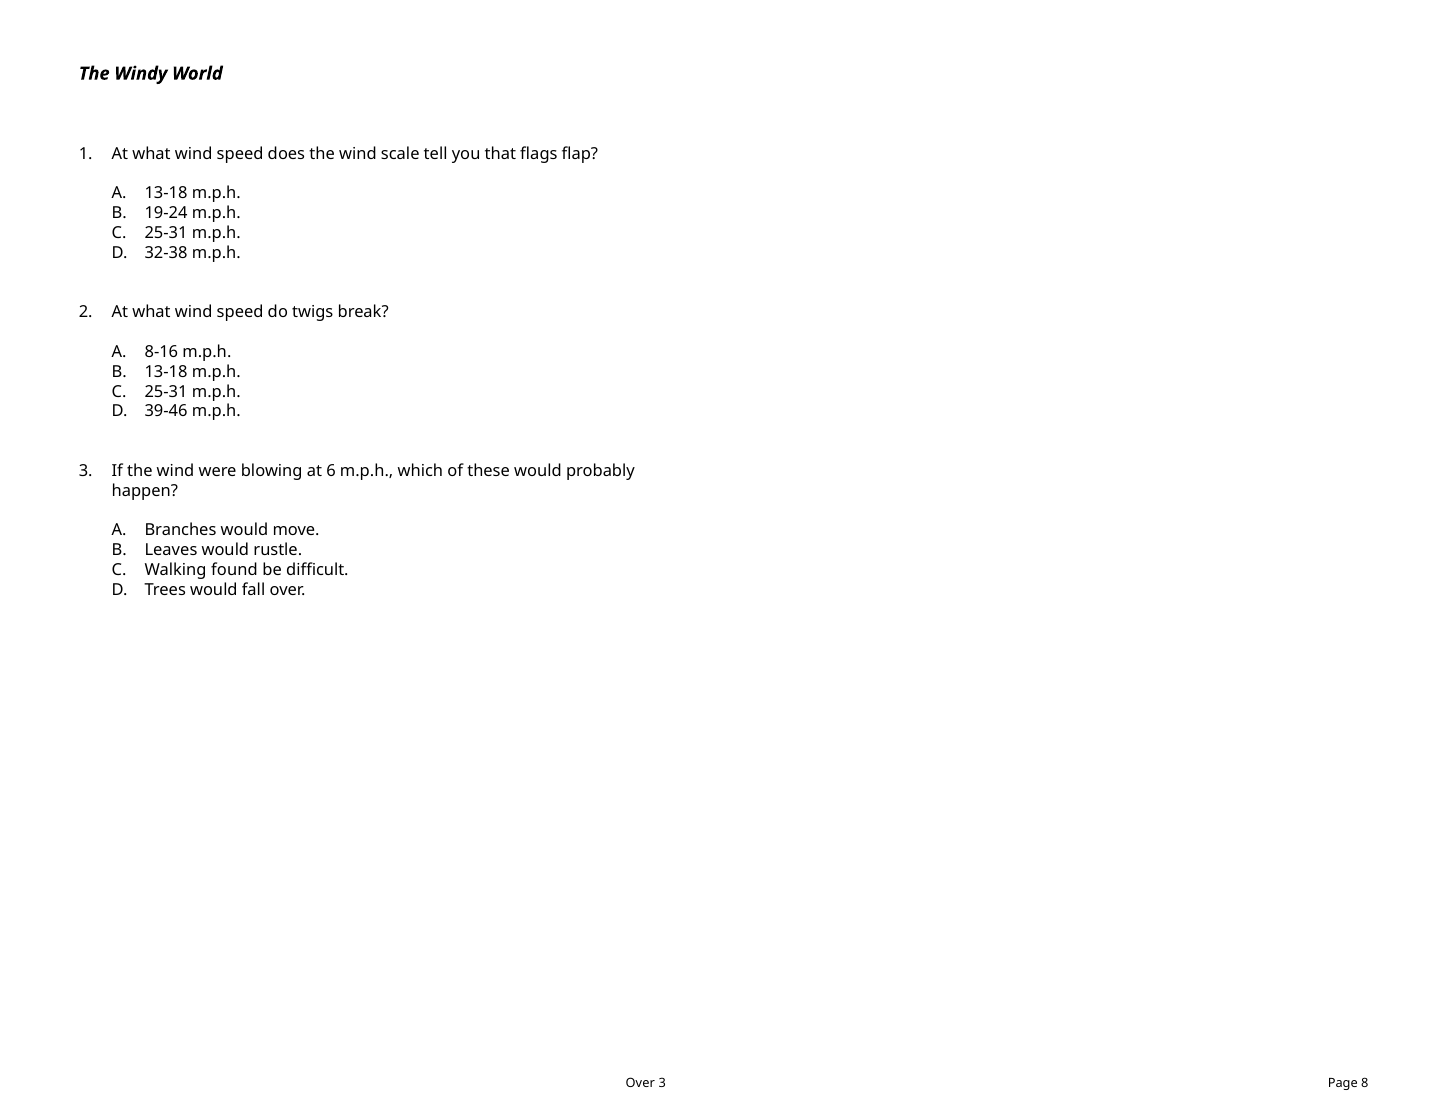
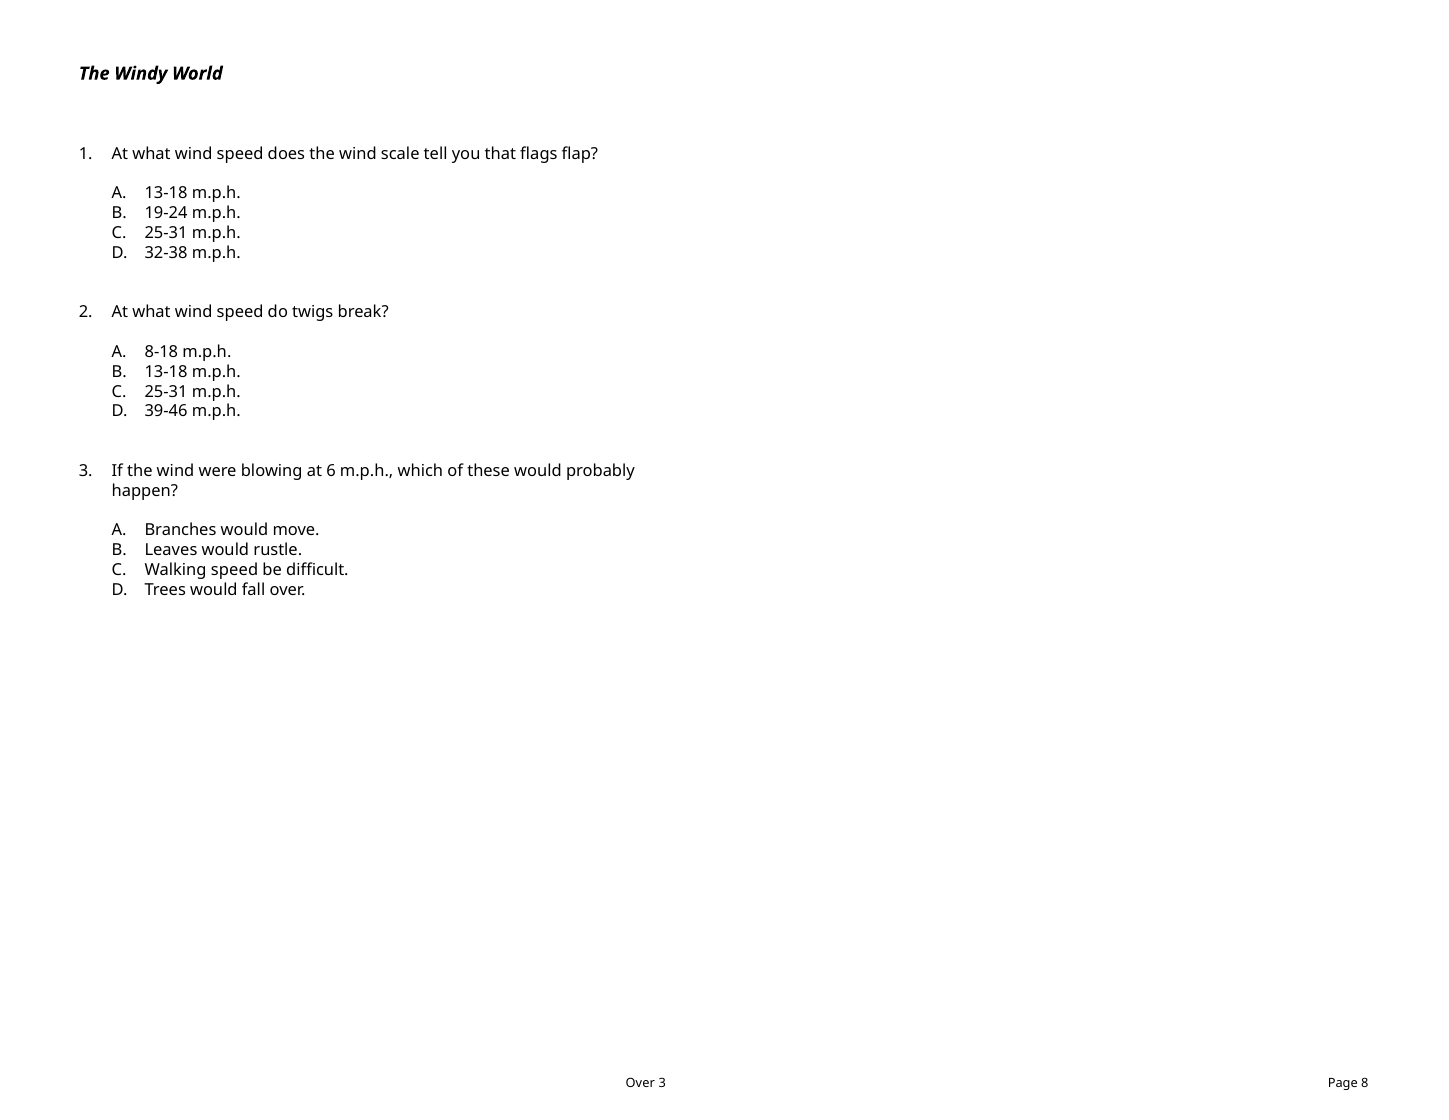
8-16: 8-16 -> 8-18
Walking found: found -> speed
